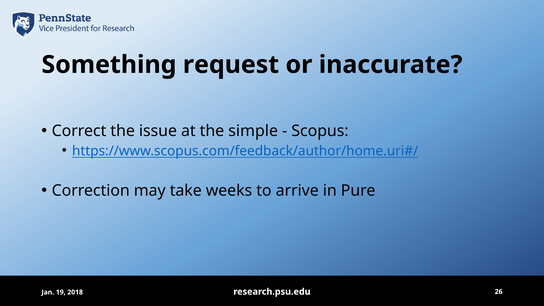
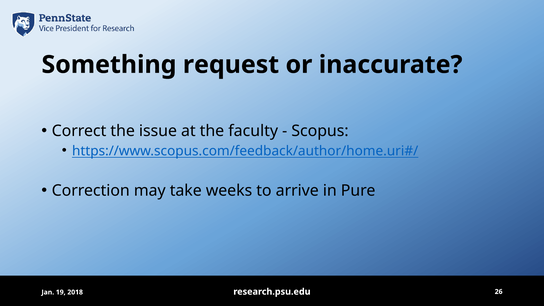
simple: simple -> faculty
